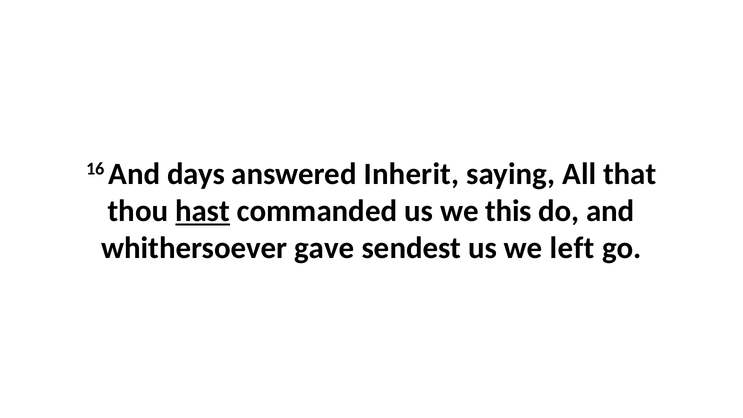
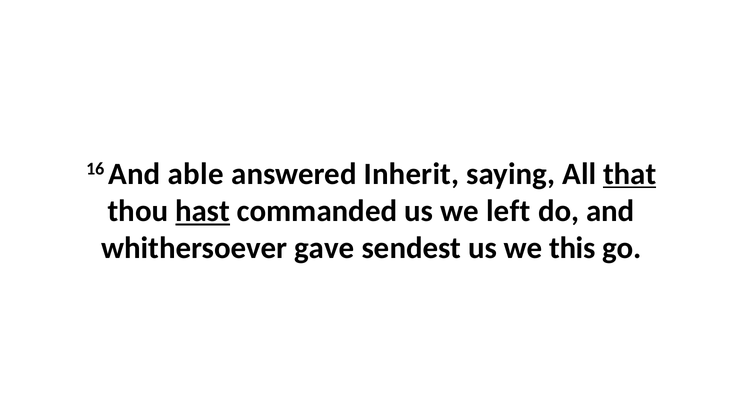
days: days -> able
that underline: none -> present
this: this -> left
left: left -> this
